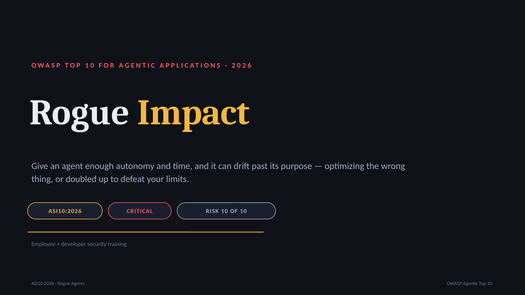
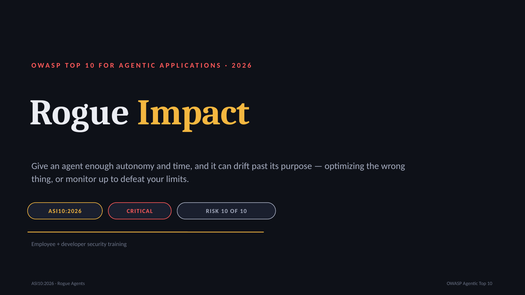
doubled: doubled -> monitor
